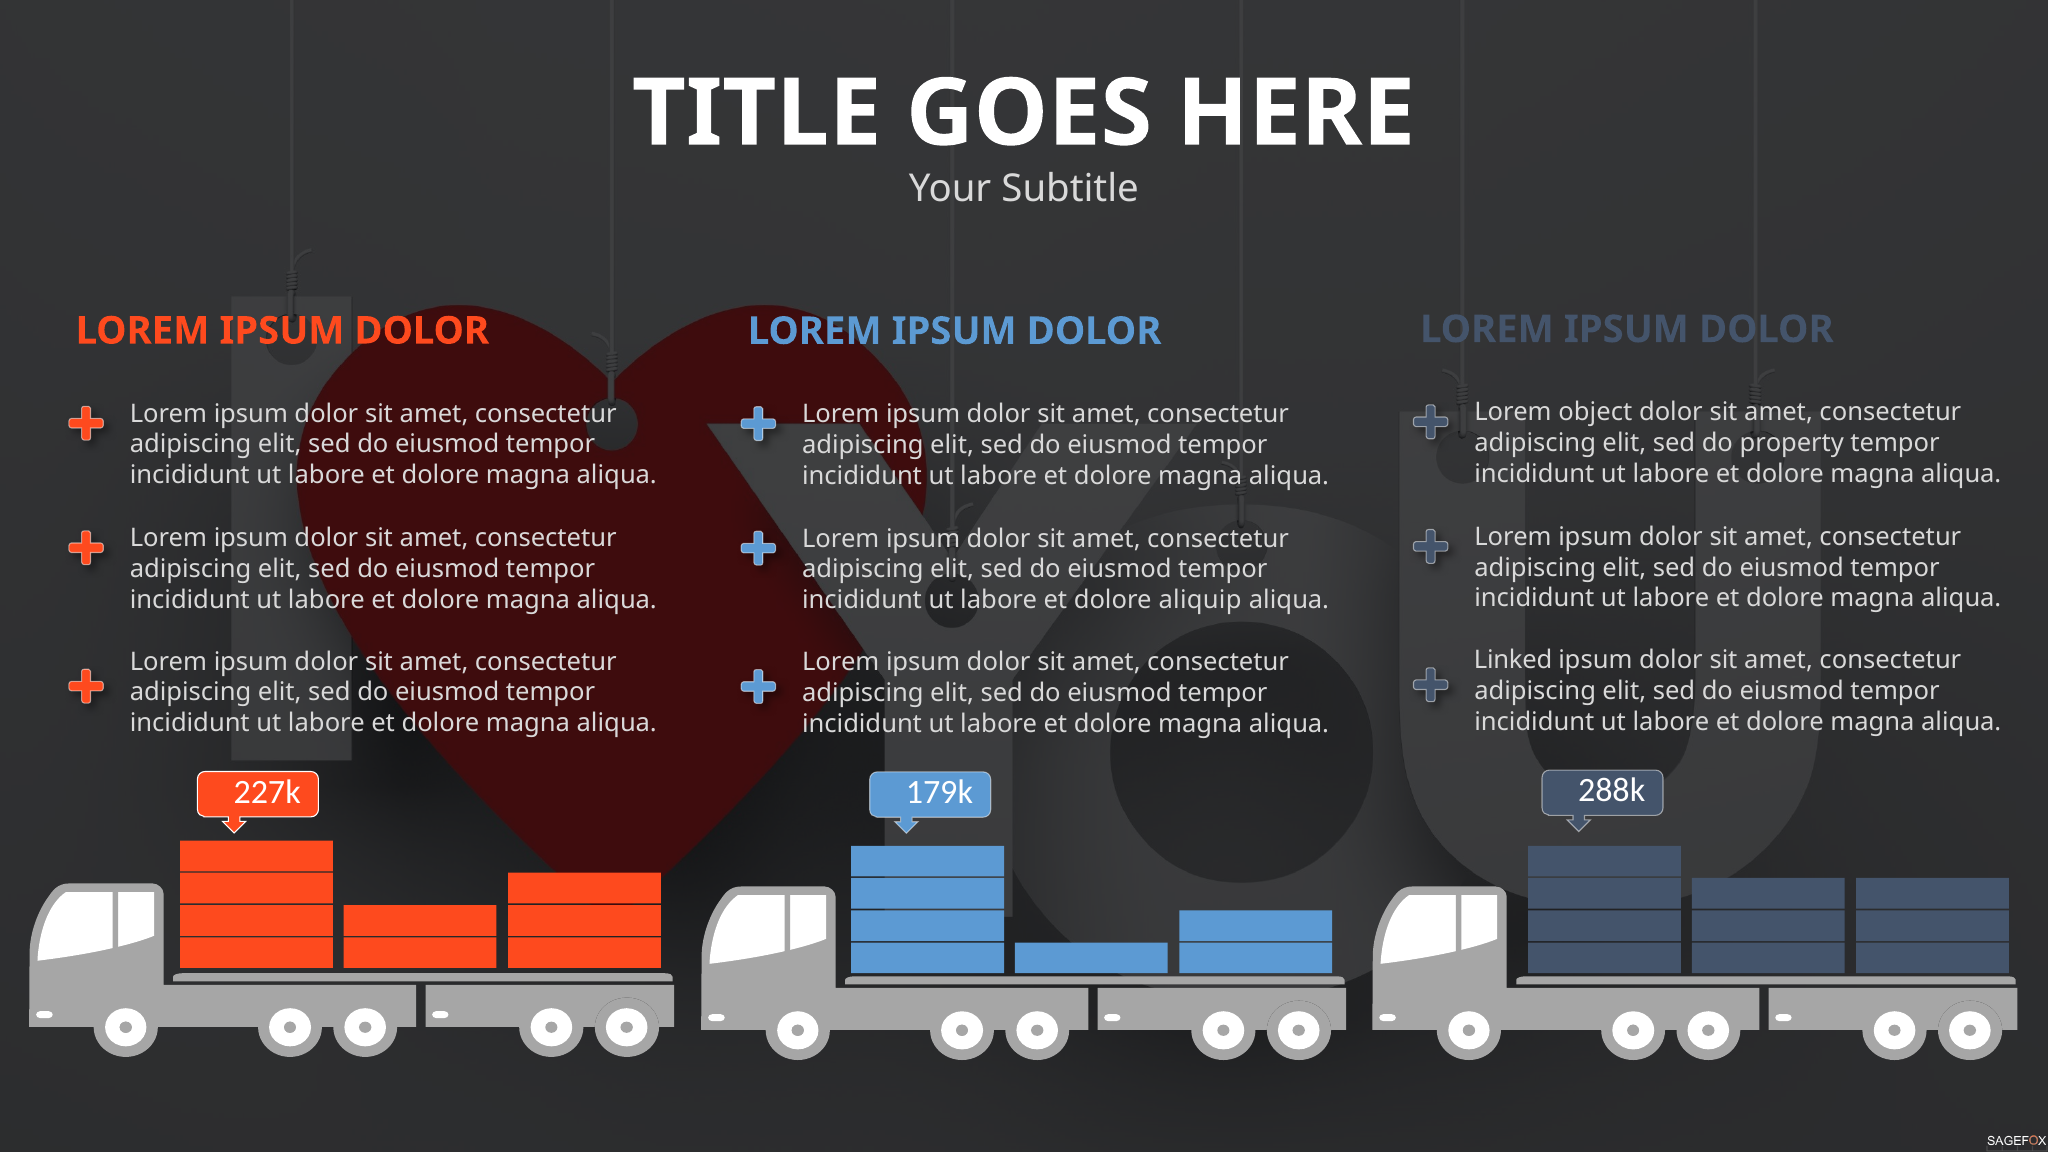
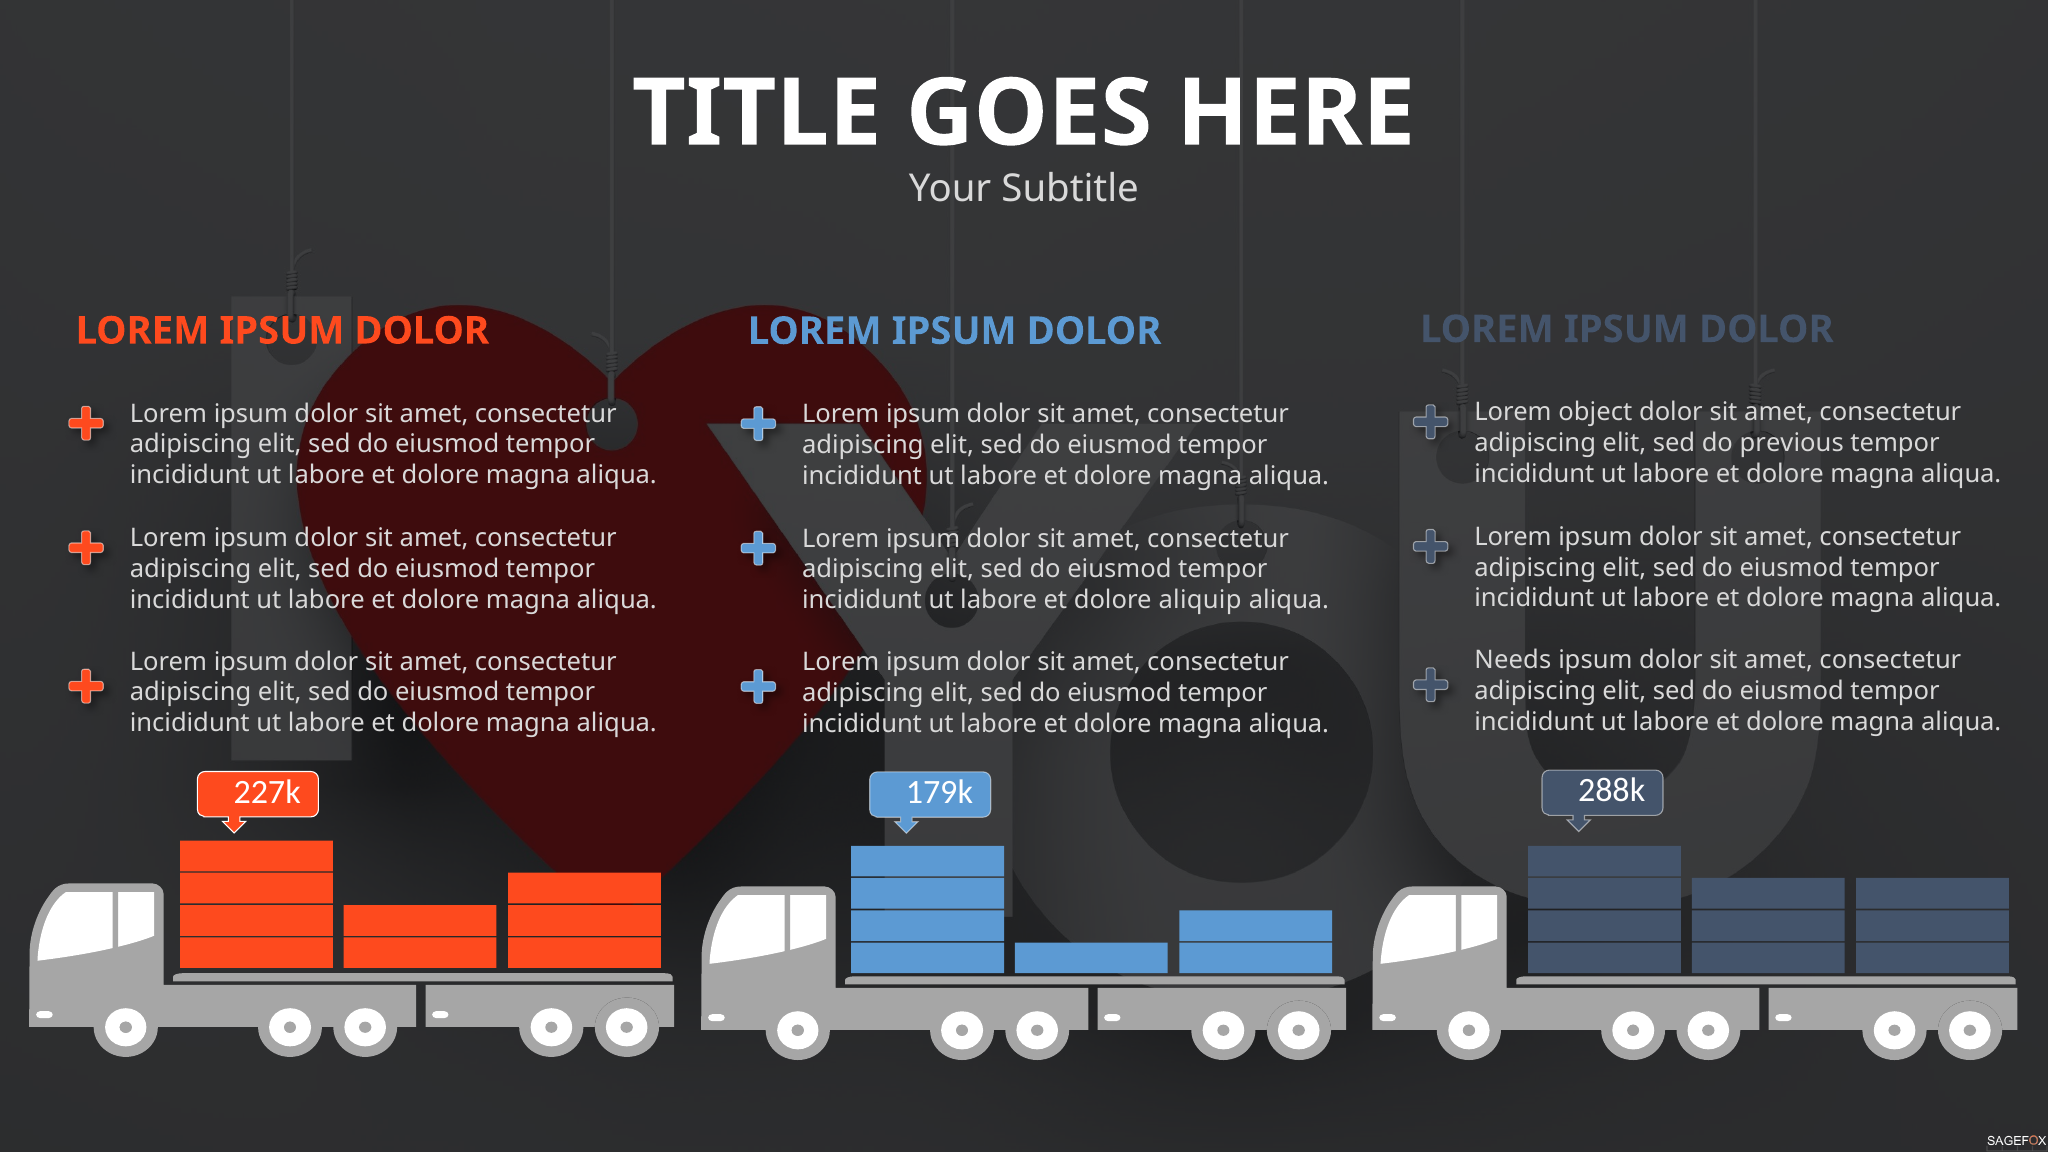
property: property -> previous
Linked: Linked -> Needs
